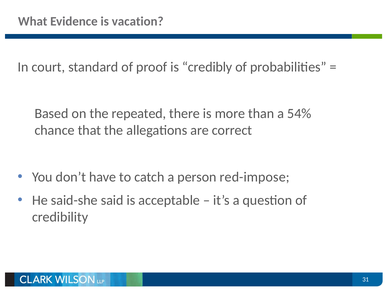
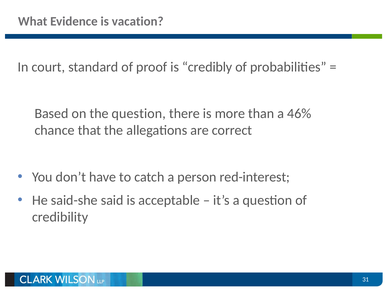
the repeated: repeated -> question
54%: 54% -> 46%
red-impose: red-impose -> red-interest
